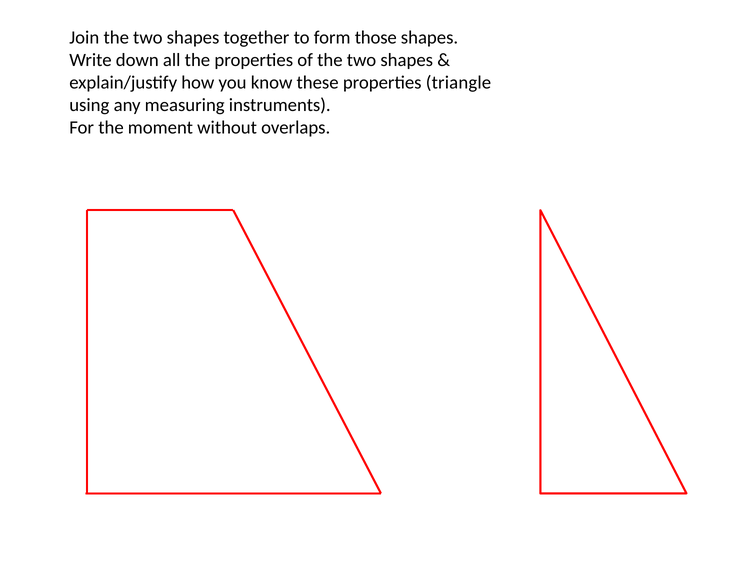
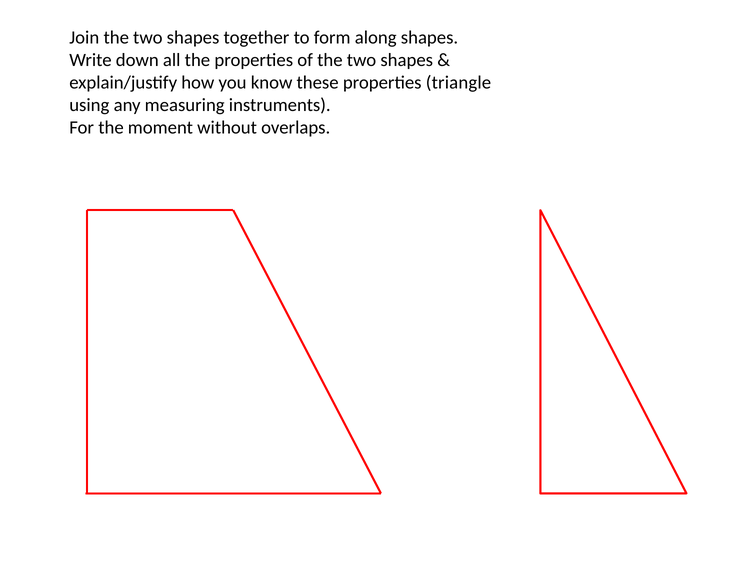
those: those -> along
